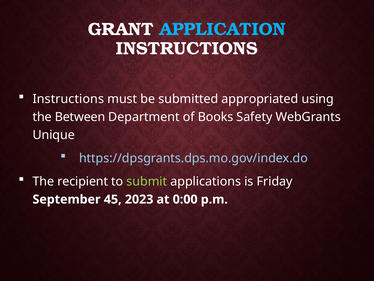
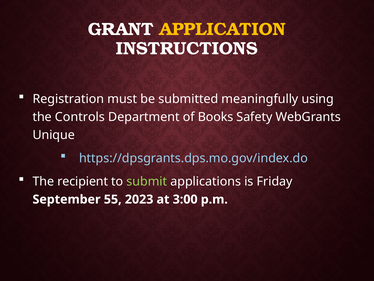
APPLICATION colour: light blue -> yellow
Instructions at (68, 99): Instructions -> Registration
appropriated: appropriated -> meaningfully
Between: Between -> Controls
45: 45 -> 55
0:00: 0:00 -> 3:00
